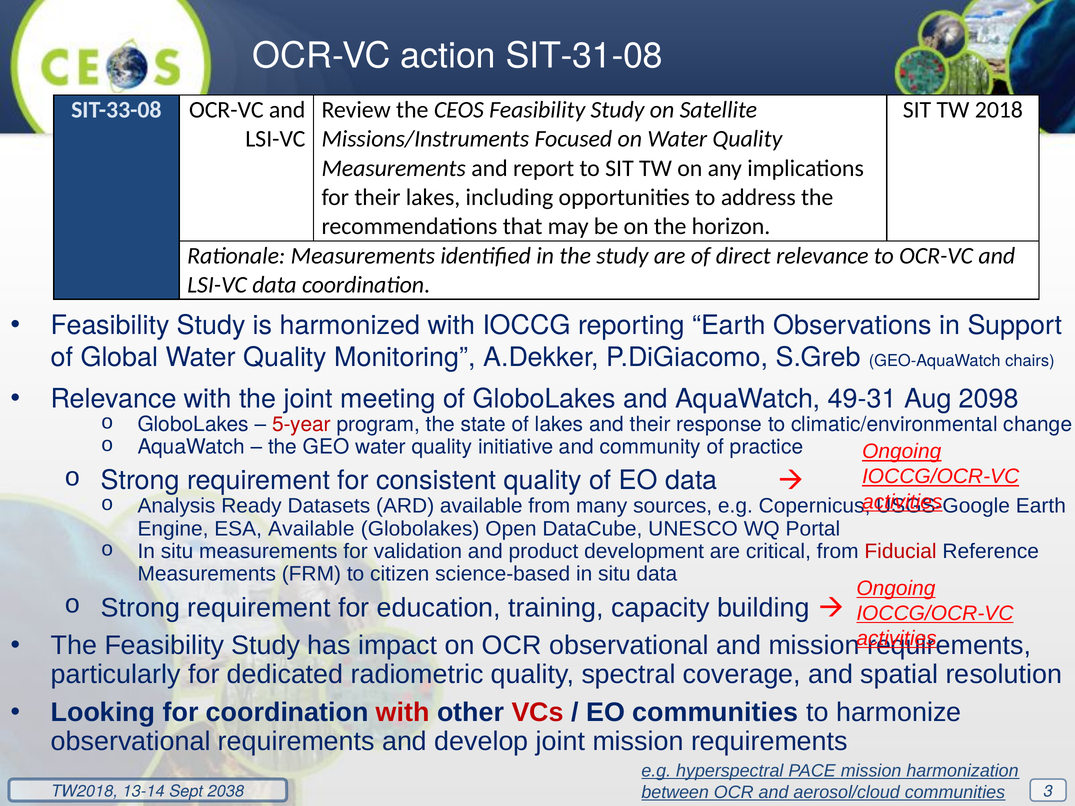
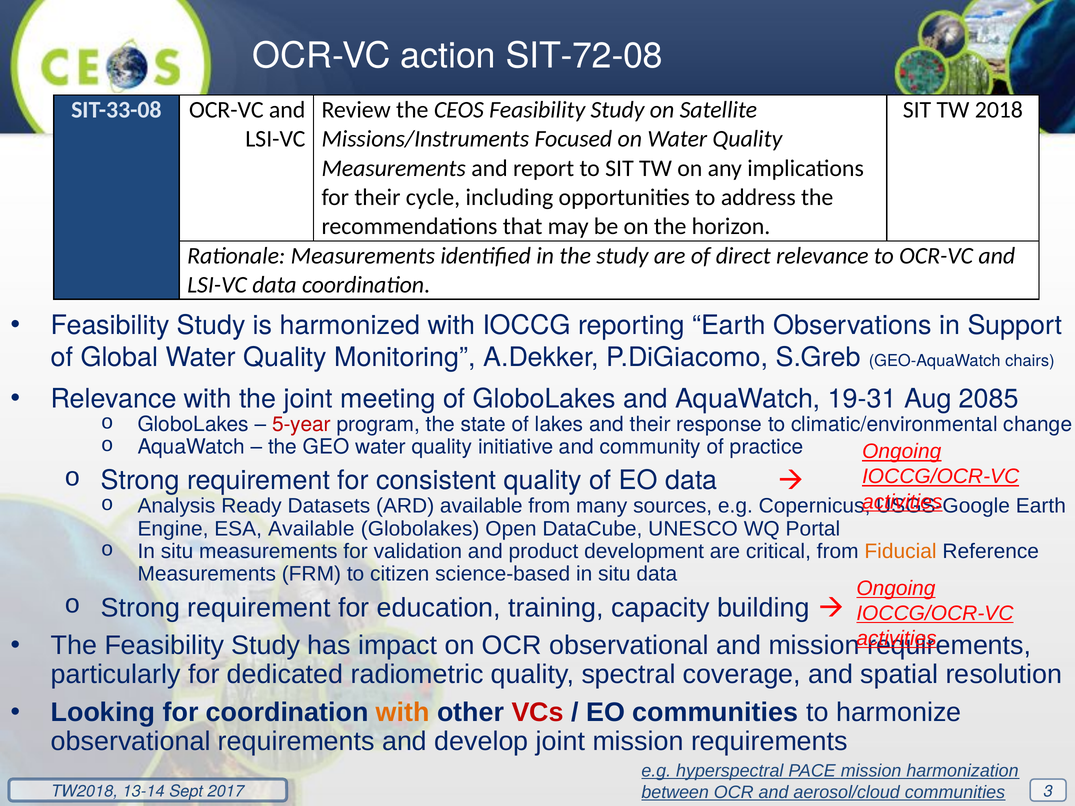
SIT-31-08: SIT-31-08 -> SIT-72-08
their lakes: lakes -> cycle
49-31: 49-31 -> 19-31
2098: 2098 -> 2085
Fiducial colour: red -> orange
with at (403, 713) colour: red -> orange
2038: 2038 -> 2017
